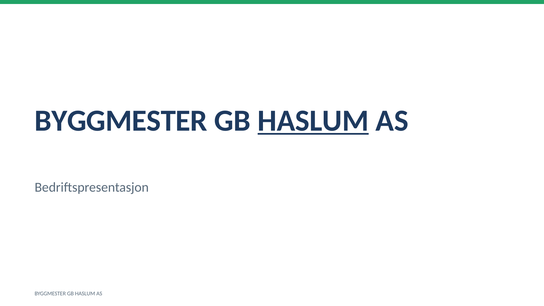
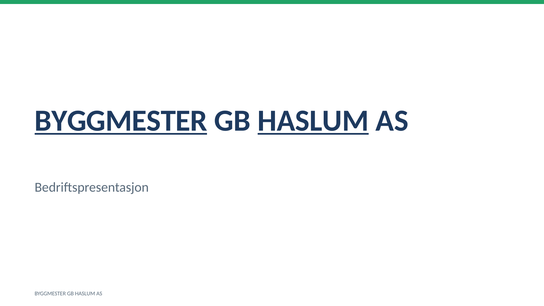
BYGGMESTER at (121, 121) underline: none -> present
